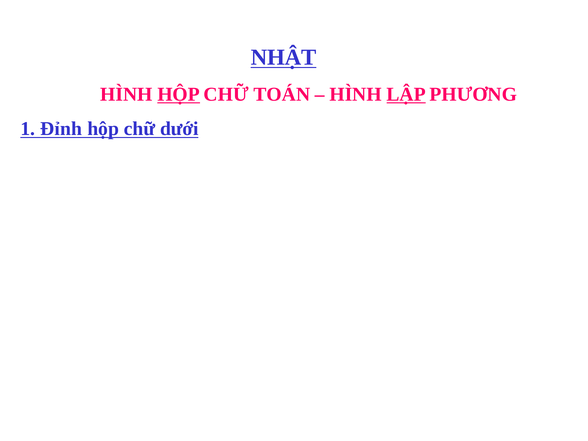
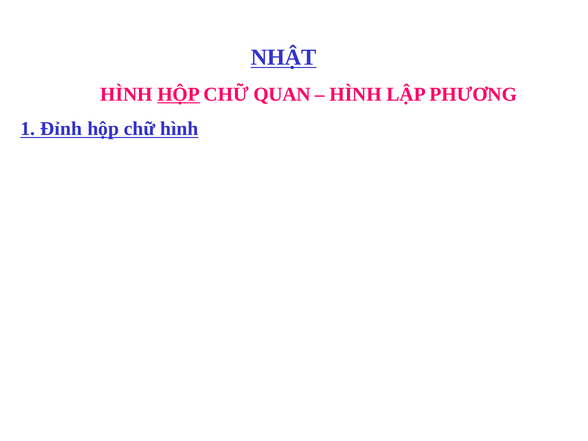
TOÁN: TOÁN -> QUAN
LẬP underline: present -> none
chữ dưới: dưới -> hình
